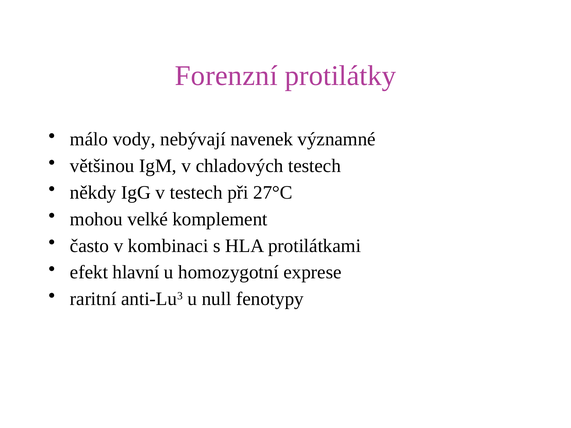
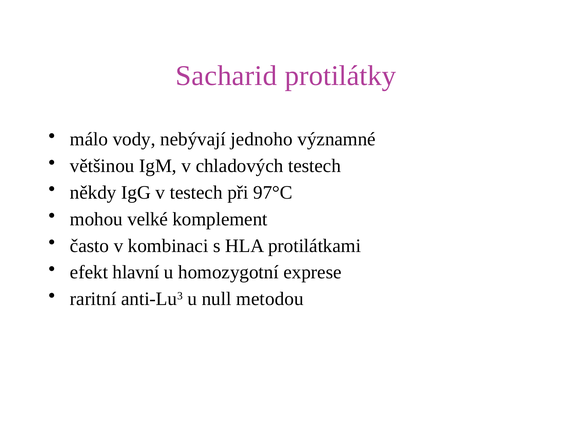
Forenzní: Forenzní -> Sacharid
navenek: navenek -> jednoho
27°C: 27°C -> 97°C
fenotypy: fenotypy -> metodou
